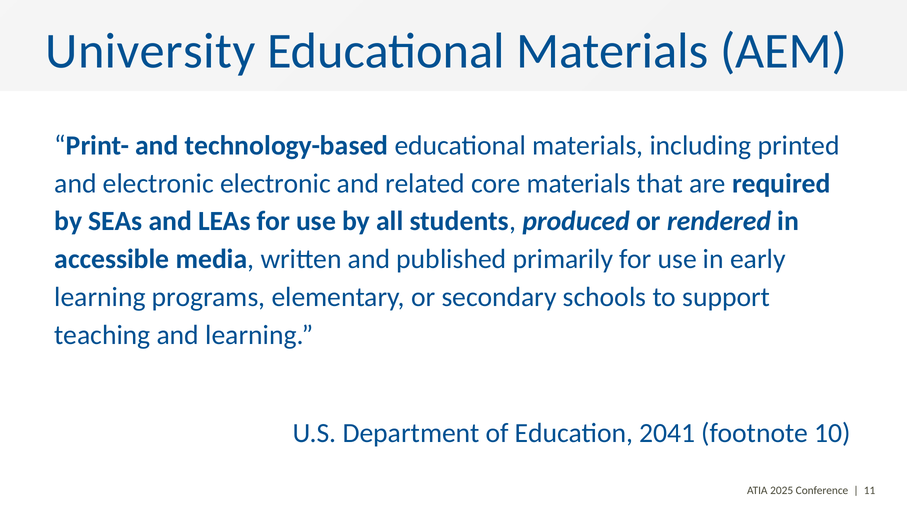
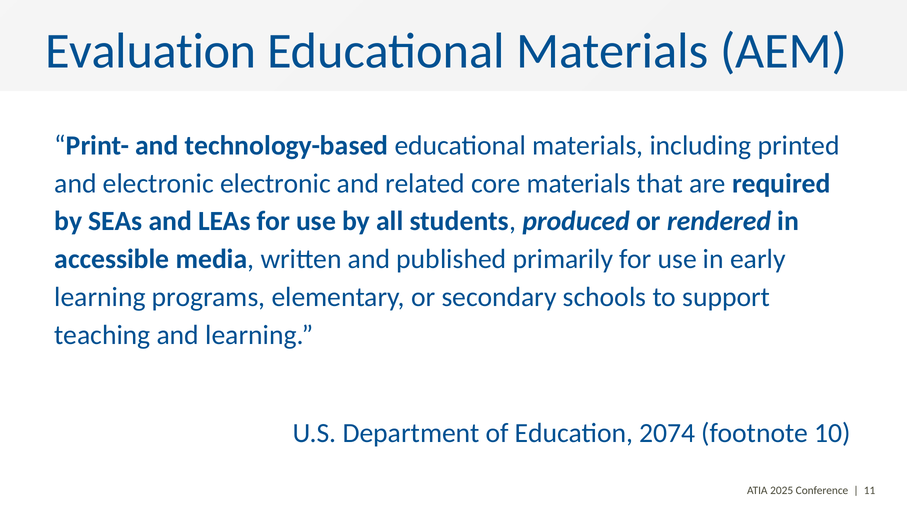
University: University -> Evaluation
2041: 2041 -> 2074
